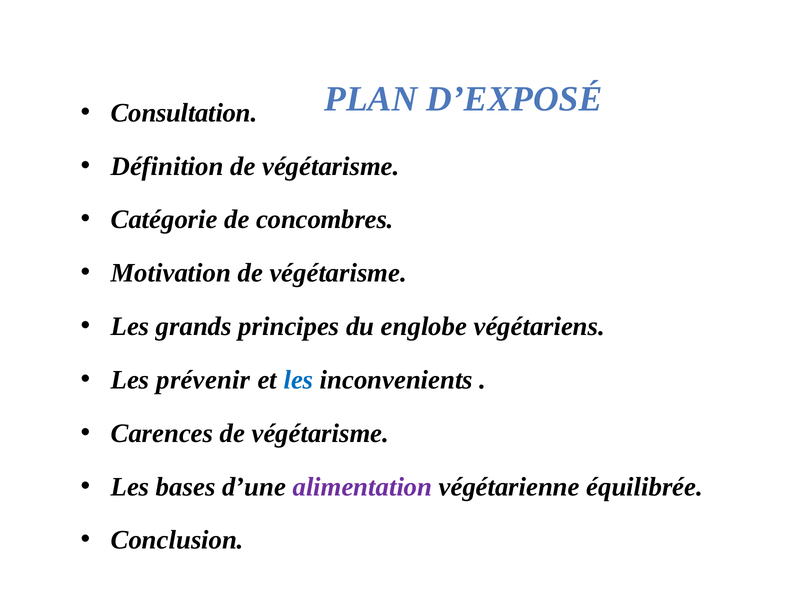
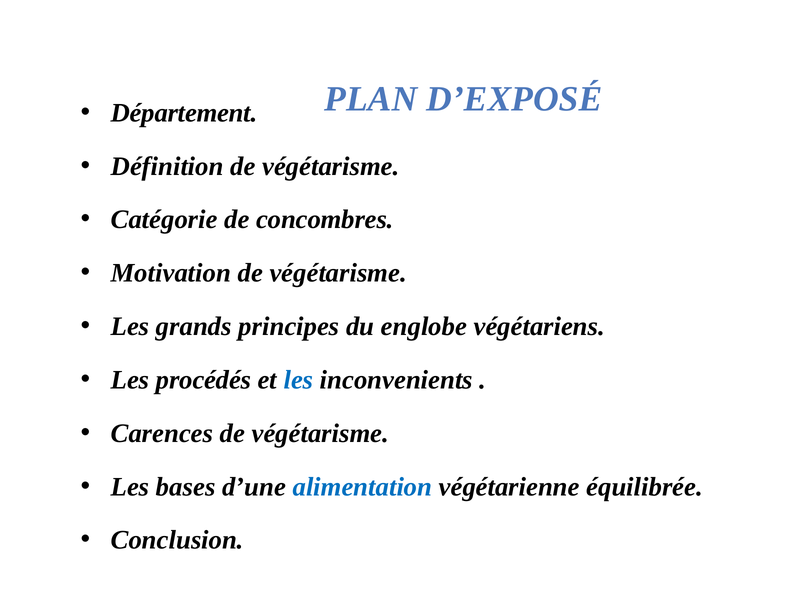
Consultation: Consultation -> Département
prévenir: prévenir -> procédés
alimentation colour: purple -> blue
